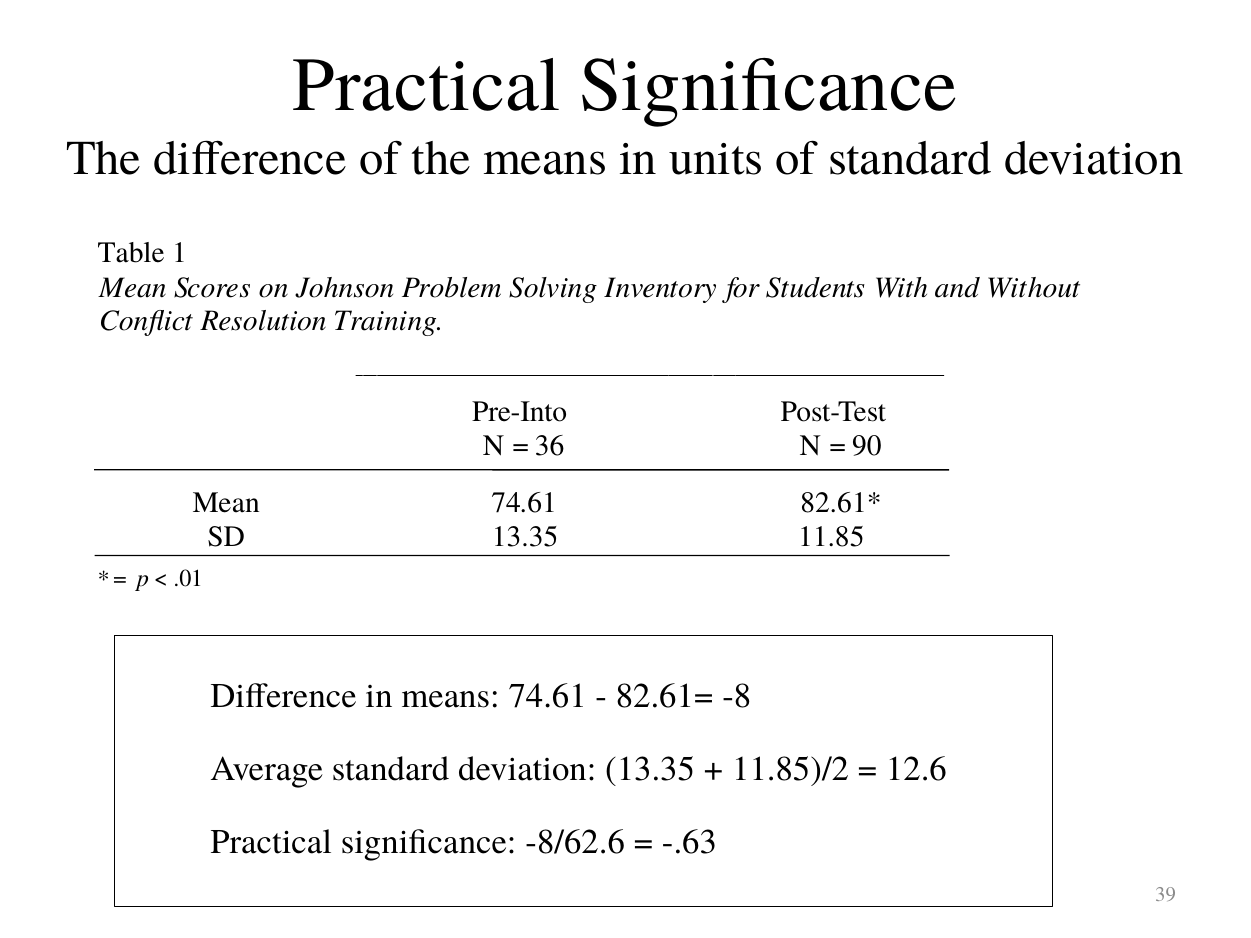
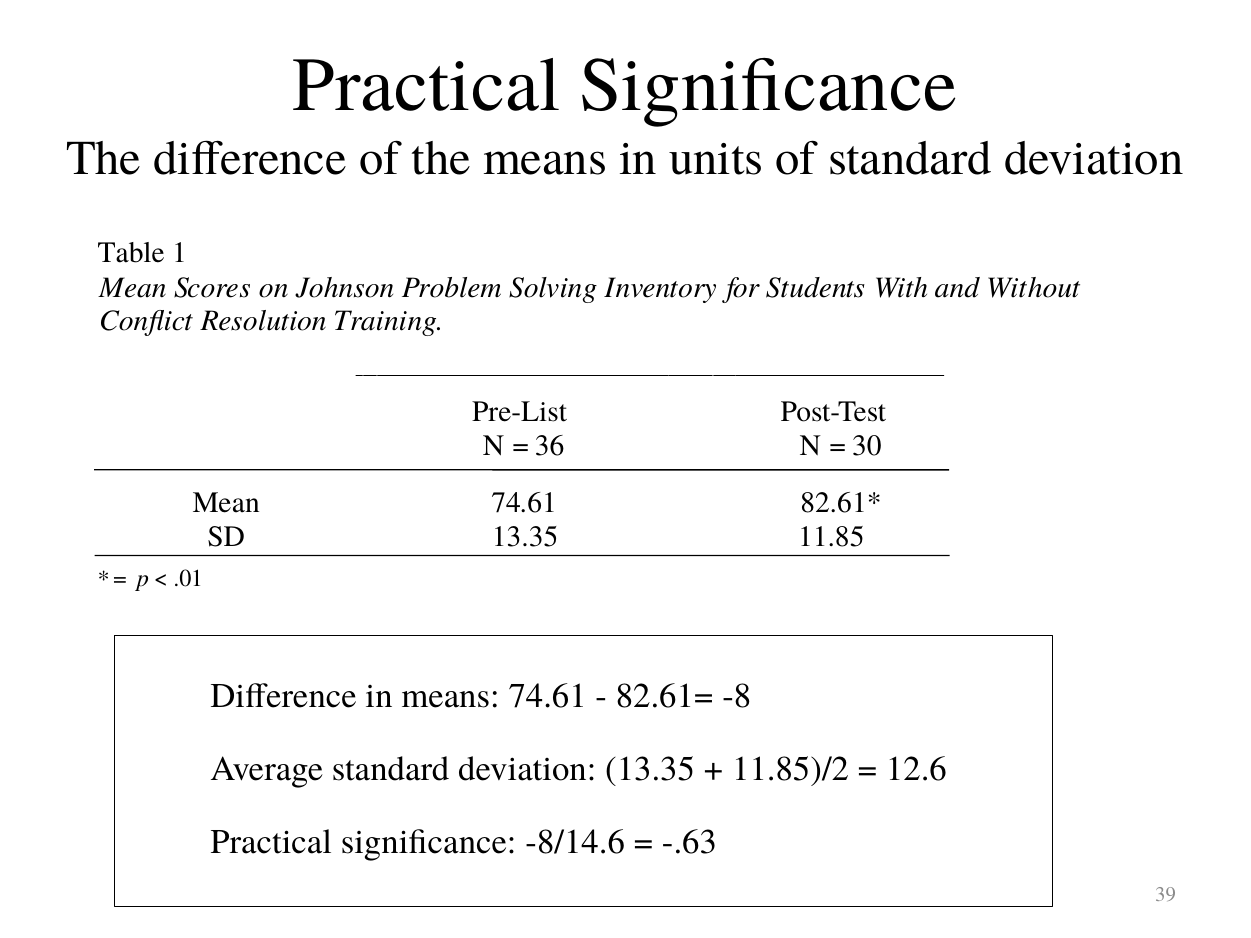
Pre-Into: Pre-Into -> Pre-List
90: 90 -> 30
-8/62.6: -8/62.6 -> -8/14.6
